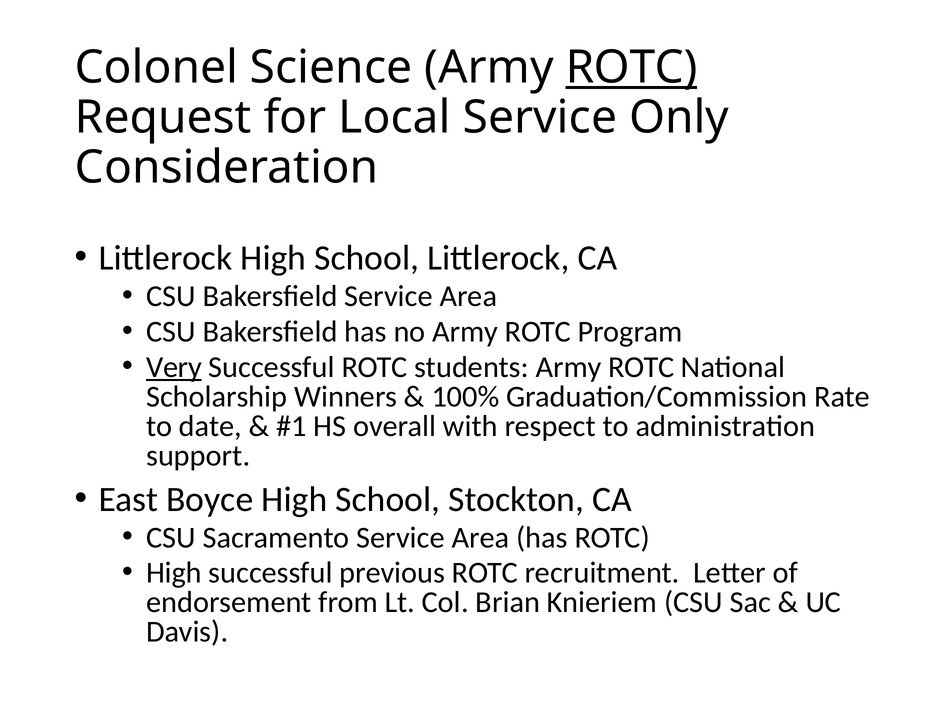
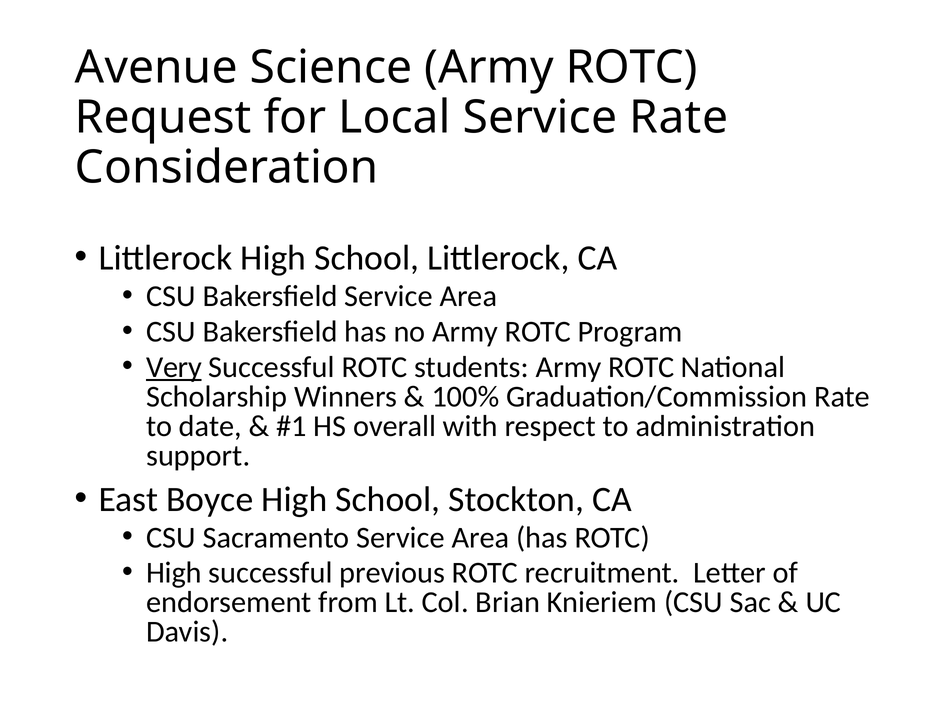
Colonel: Colonel -> Avenue
ROTC at (631, 68) underline: present -> none
Service Only: Only -> Rate
